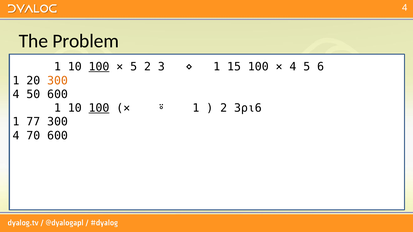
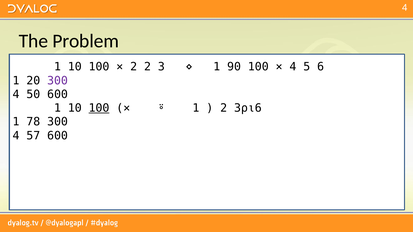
100 at (99, 67) underline: present -> none
5 at (134, 67): 5 -> 2
15: 15 -> 90
300 at (58, 81) colour: orange -> purple
77: 77 -> 78
70: 70 -> 57
